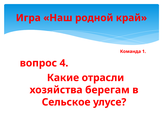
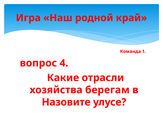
Сельское: Сельское -> Назовите
